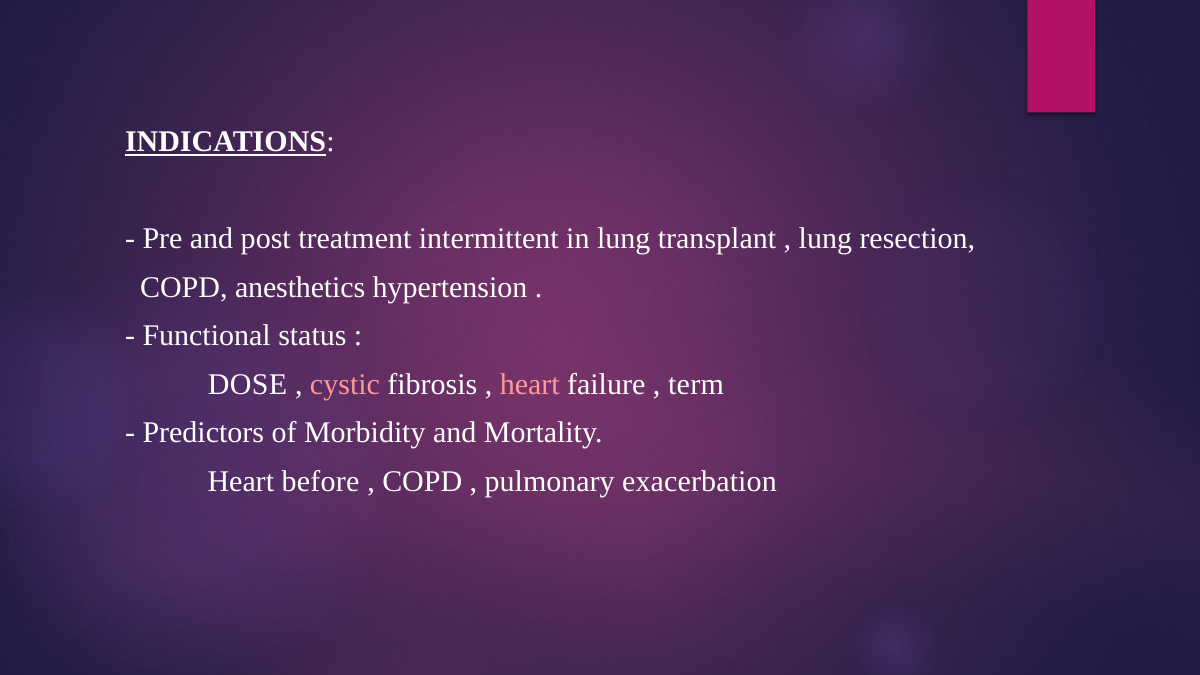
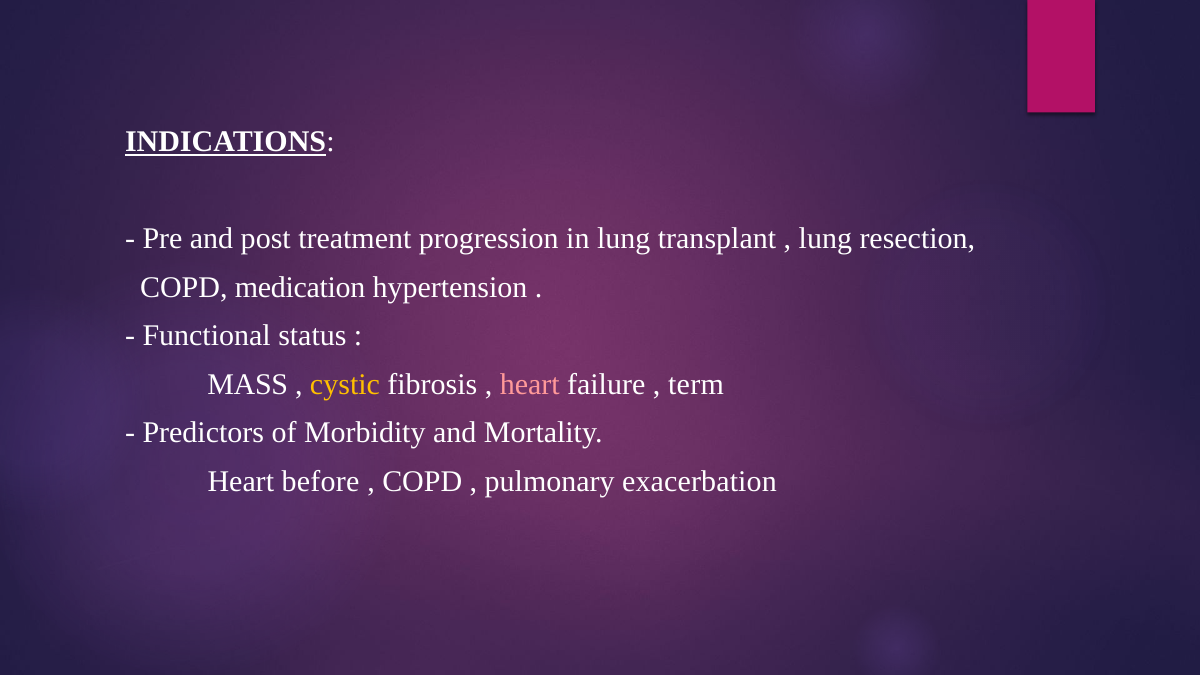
intermittent: intermittent -> progression
anesthetics: anesthetics -> medication
DOSE: DOSE -> MASS
cystic colour: pink -> yellow
